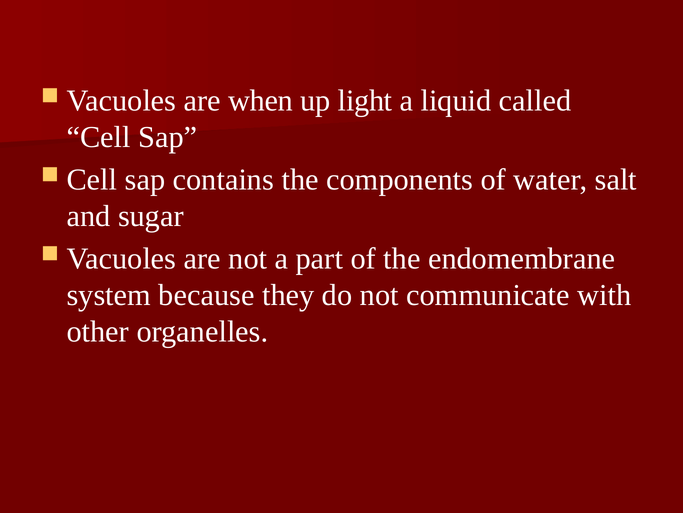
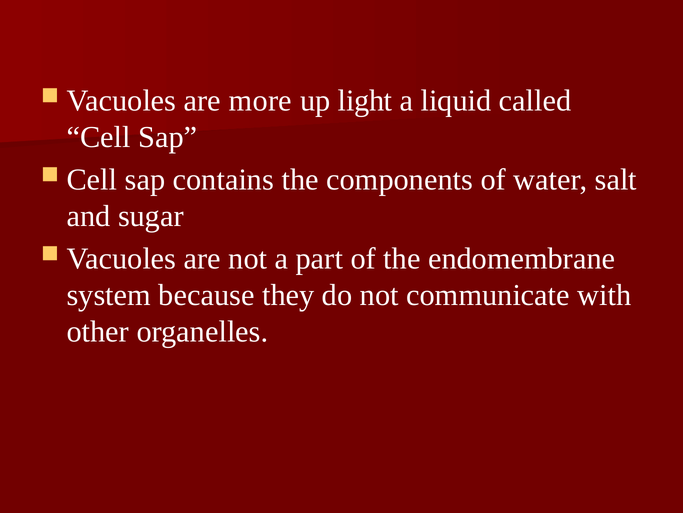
when: when -> more
